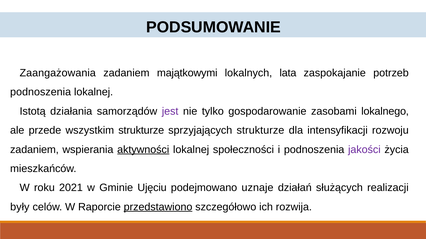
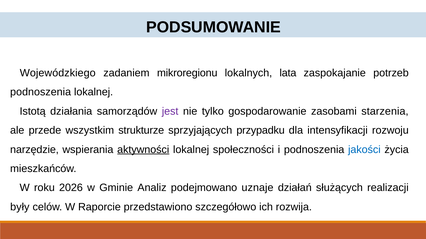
Zaangażowania: Zaangażowania -> Wojewódzkiego
majątkowymi: majątkowymi -> mikroregionu
lokalnego: lokalnego -> starzenia
sprzyjających strukturze: strukturze -> przypadku
zadaniem at (34, 150): zadaniem -> narzędzie
jakości colour: purple -> blue
2021: 2021 -> 2026
Ujęciu: Ujęciu -> Analiz
przedstawiono underline: present -> none
